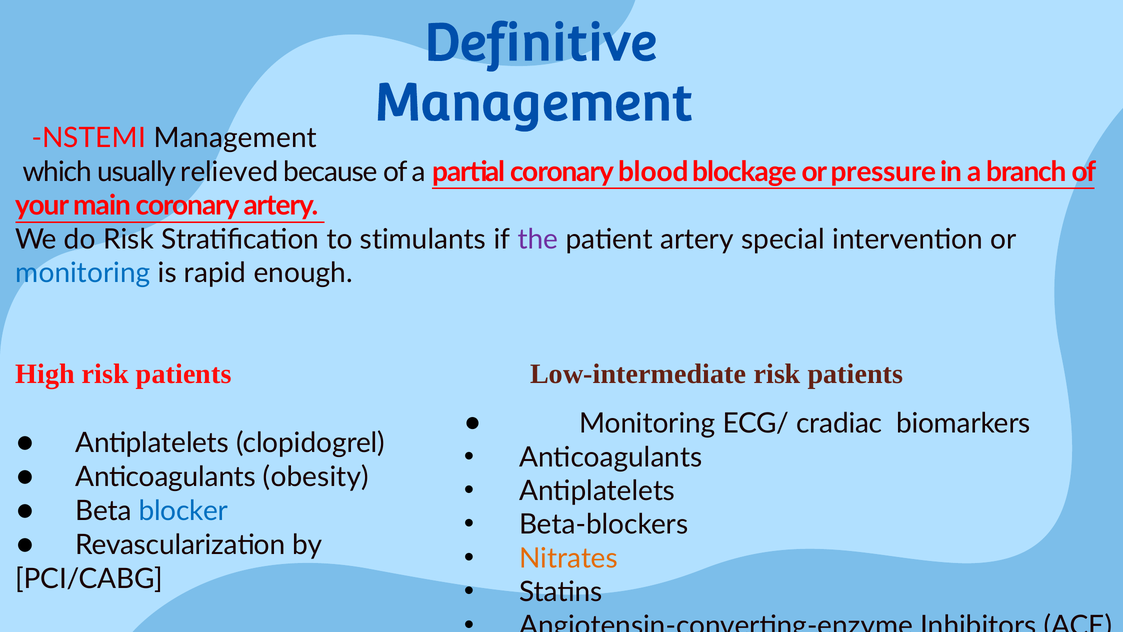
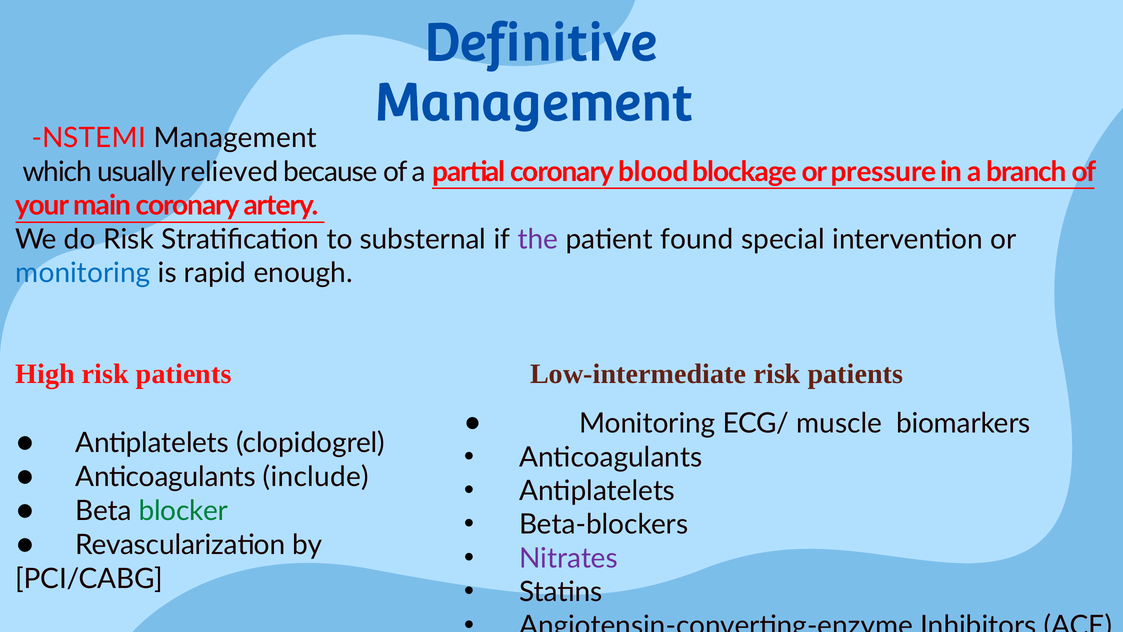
stimulants: stimulants -> substernal
patient artery: artery -> found
cradiac: cradiac -> muscle
obesity: obesity -> include
blocker colour: blue -> green
Nitrates colour: orange -> purple
